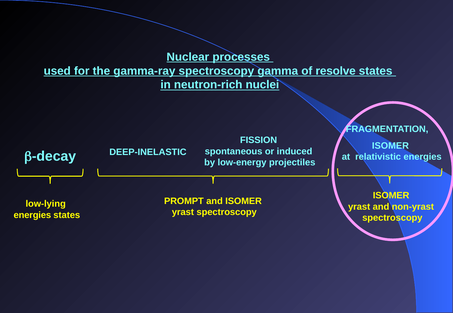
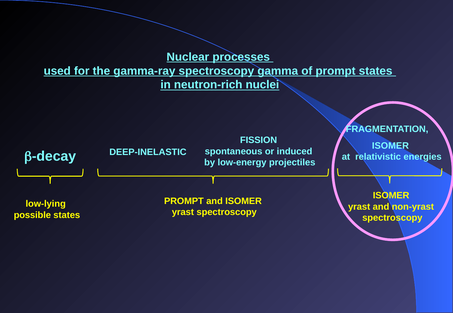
of resolve: resolve -> prompt
energies at (32, 215): energies -> possible
